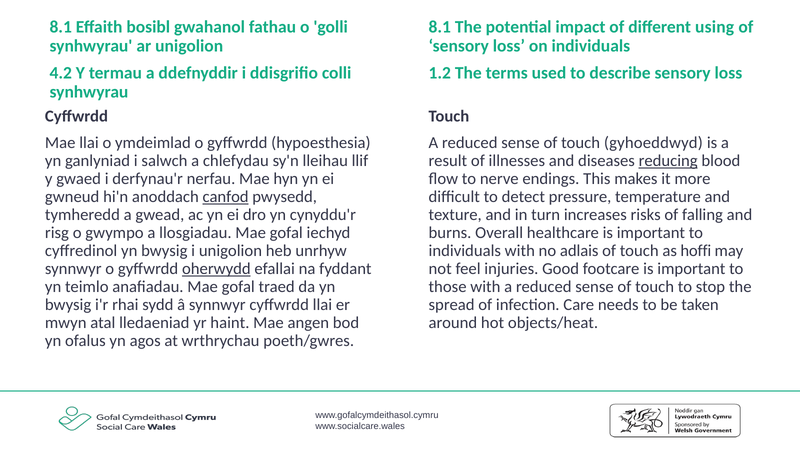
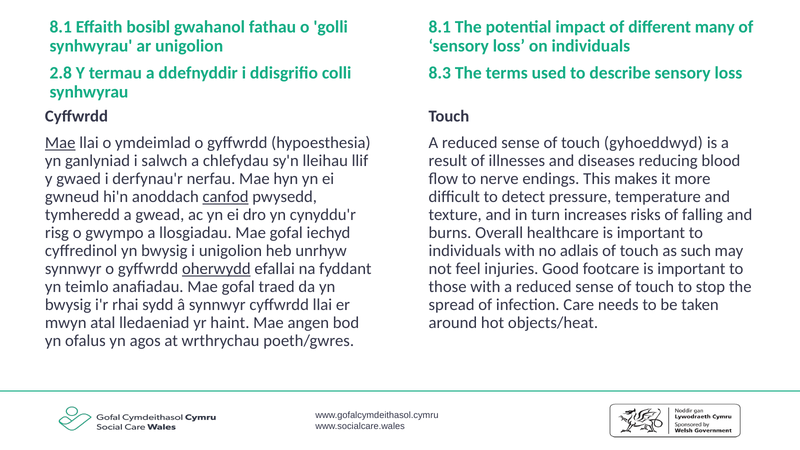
using: using -> many
4.2: 4.2 -> 2.8
1.2: 1.2 -> 8.3
Mae at (60, 143) underline: none -> present
reducing underline: present -> none
hoffi: hoffi -> such
